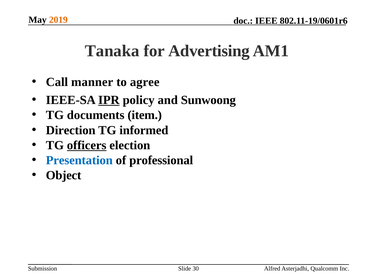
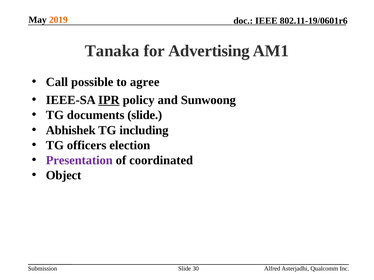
manner: manner -> possible
documents item: item -> slide
Direction: Direction -> Abhishek
informed: informed -> including
officers underline: present -> none
Presentation colour: blue -> purple
professional: professional -> coordinated
